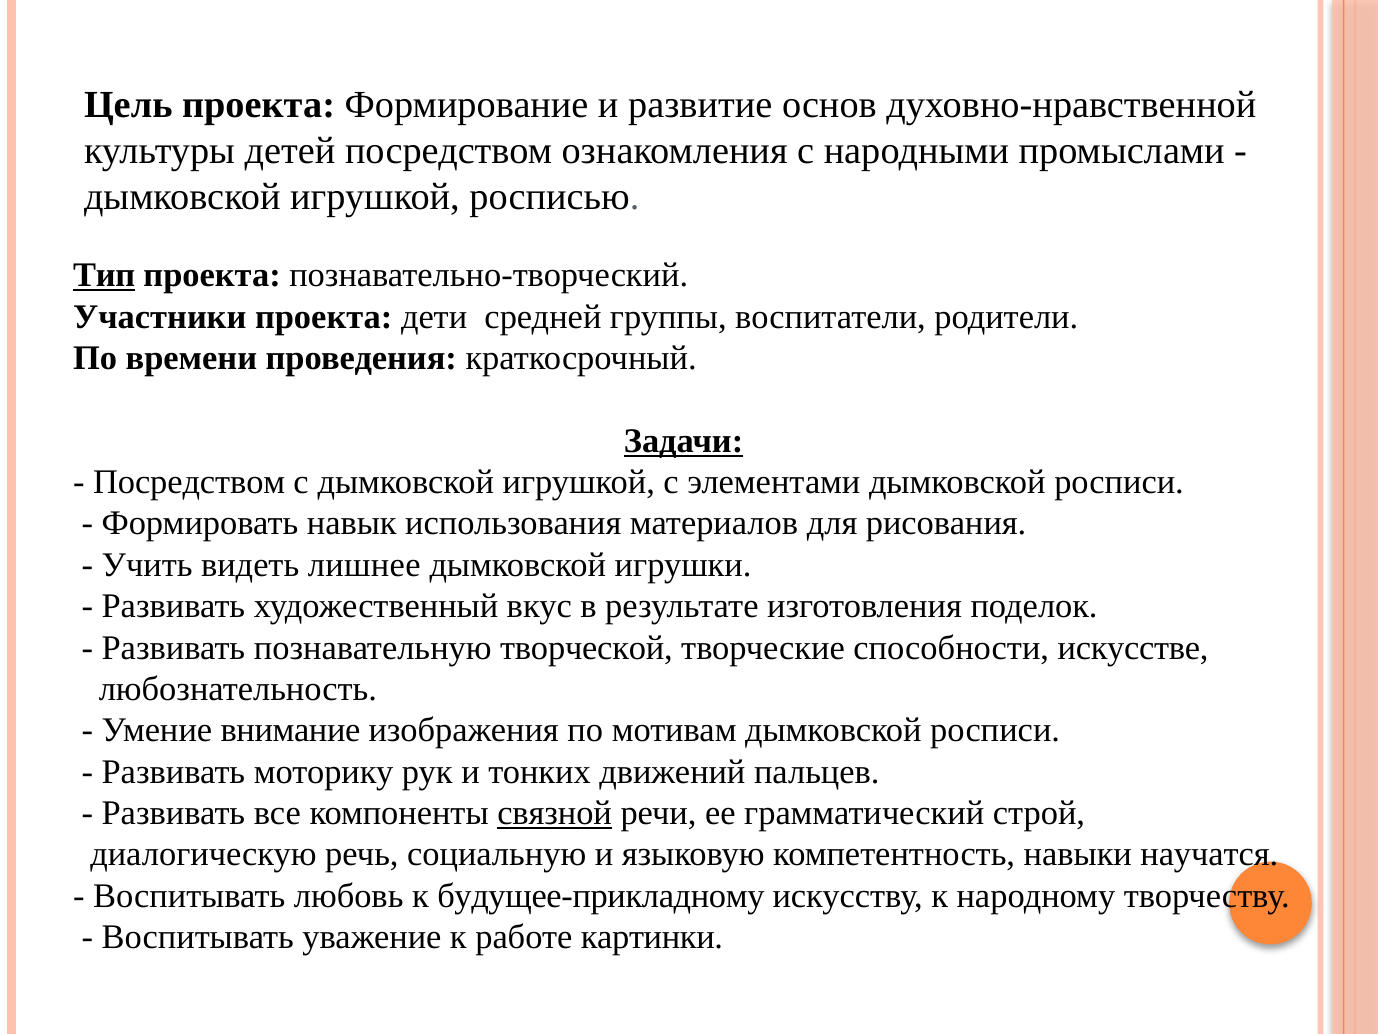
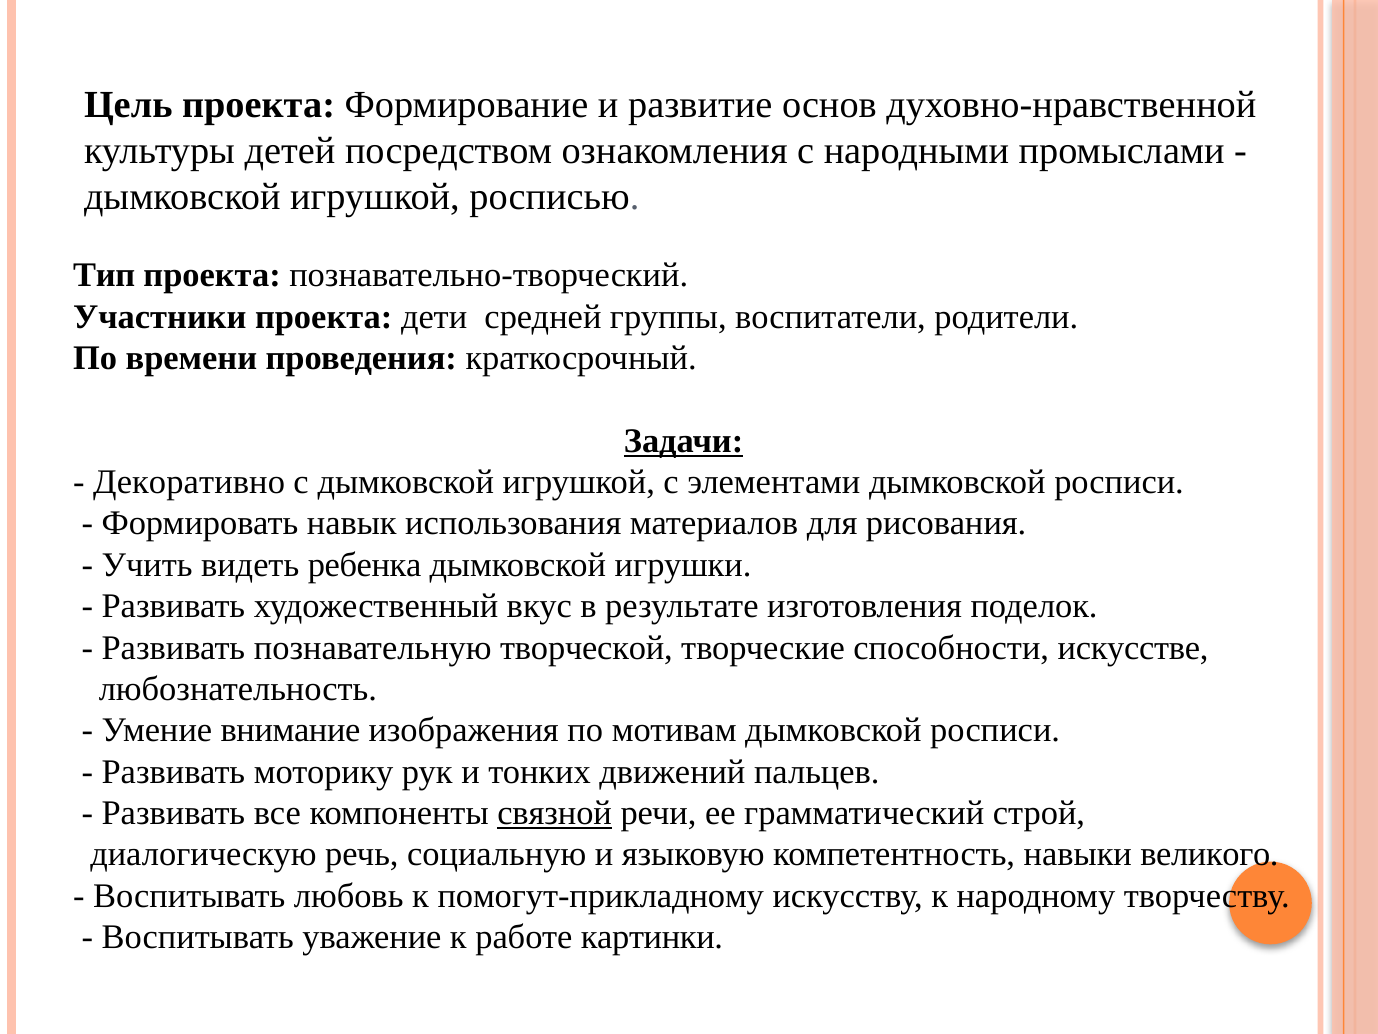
Тип underline: present -> none
Посредством at (189, 482): Посредством -> Декоративно
лишнее: лишнее -> ребенка
научатся: научатся -> великого
будущее-прикладному: будущее-прикладному -> помогут-прикладному
